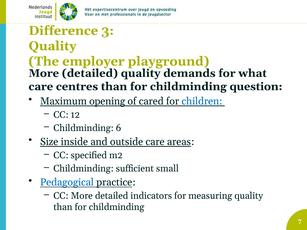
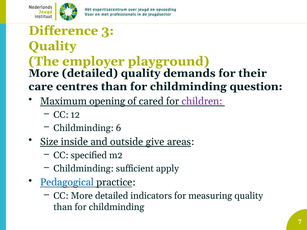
what: what -> their
children colour: blue -> purple
outside care: care -> give
small: small -> apply
